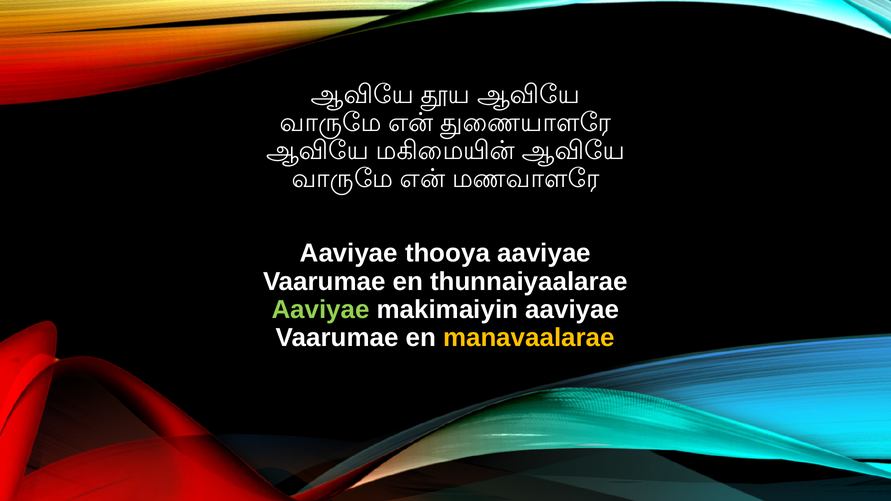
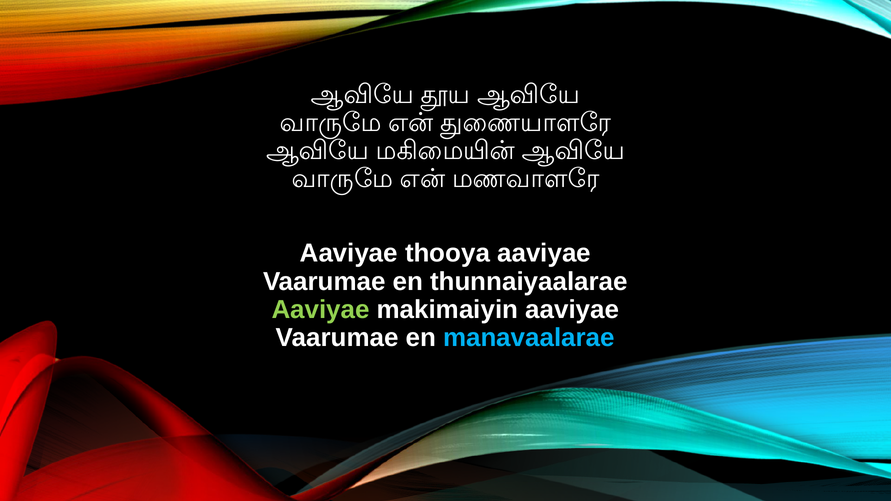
manavaalarae colour: yellow -> light blue
